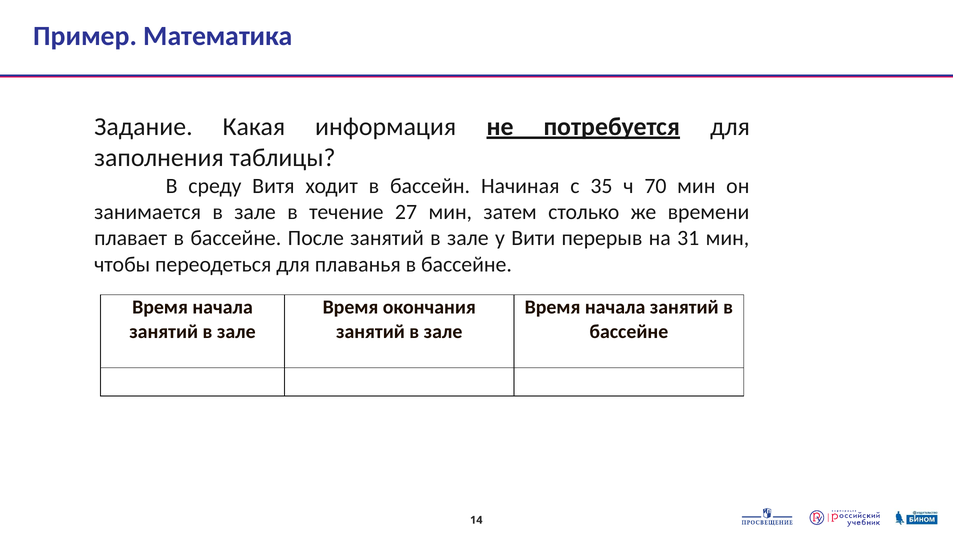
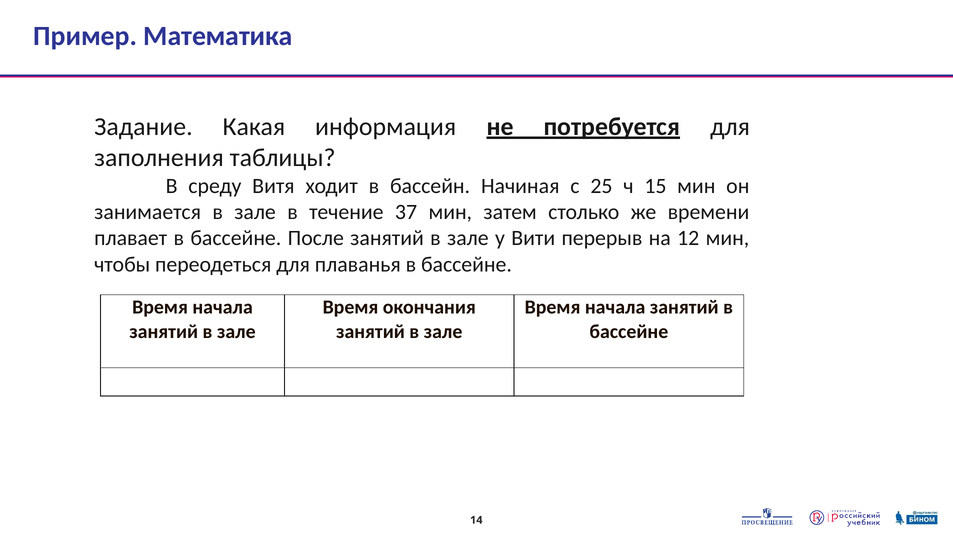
35: 35 -> 25
70: 70 -> 15
27: 27 -> 37
31: 31 -> 12
